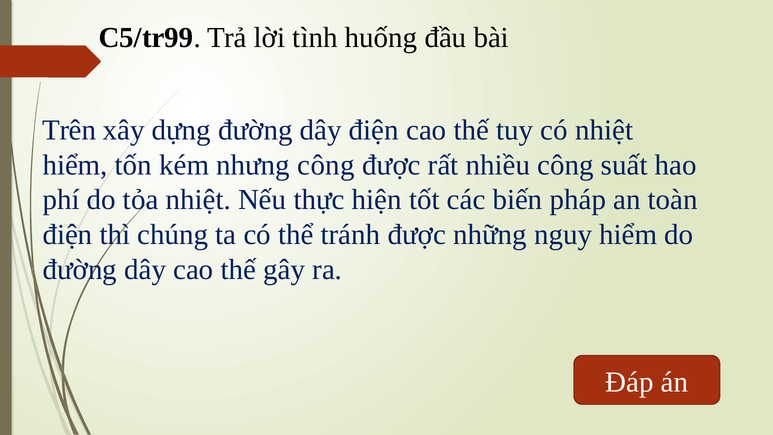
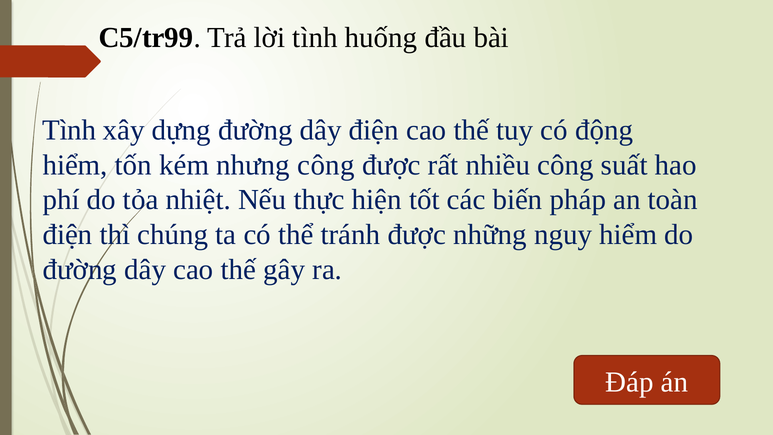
Trên at (69, 130): Trên -> Tình
có nhiệt: nhiệt -> động
